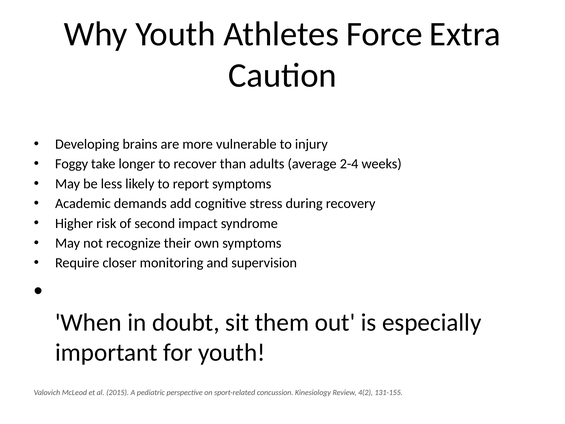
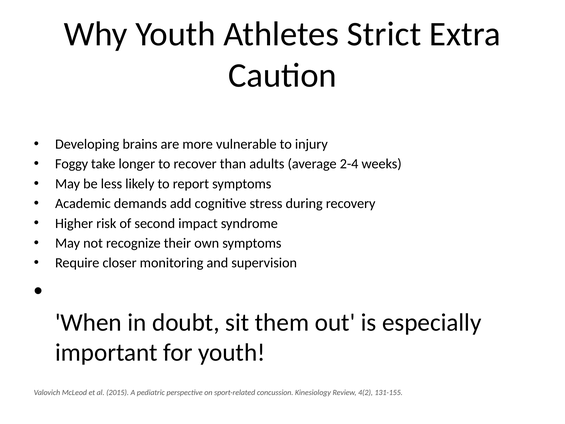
Force: Force -> Strict
